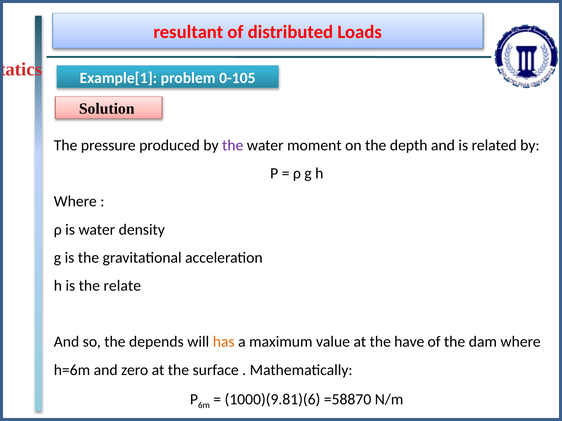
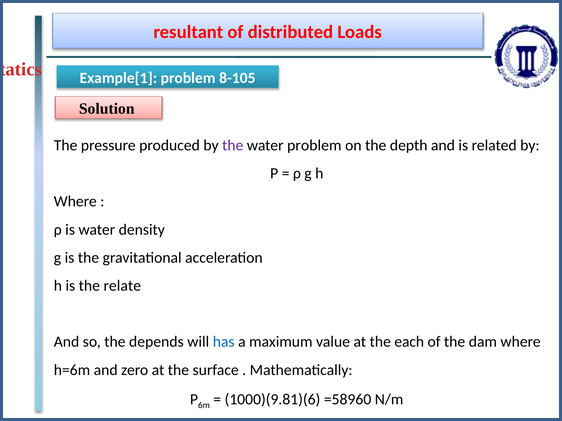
0-105: 0-105 -> 8-105
water moment: moment -> problem
has colour: orange -> blue
have: have -> each
=58870: =58870 -> =58960
